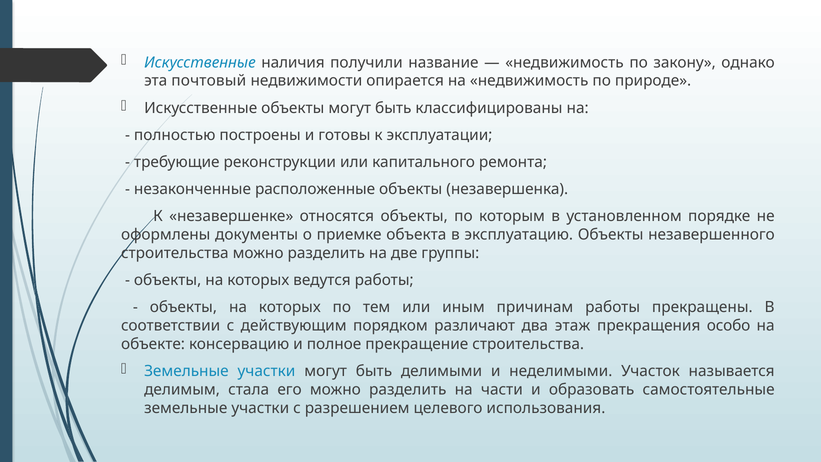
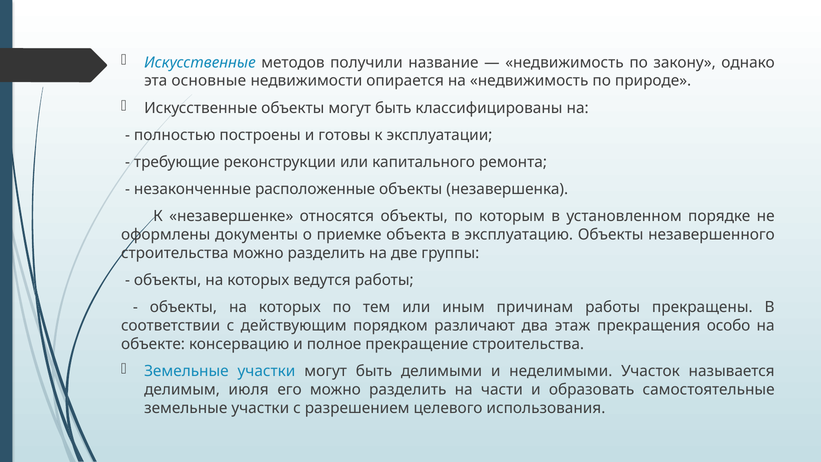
наличия: наличия -> методов
почтовый: почтовый -> основные
стала: стала -> июля
